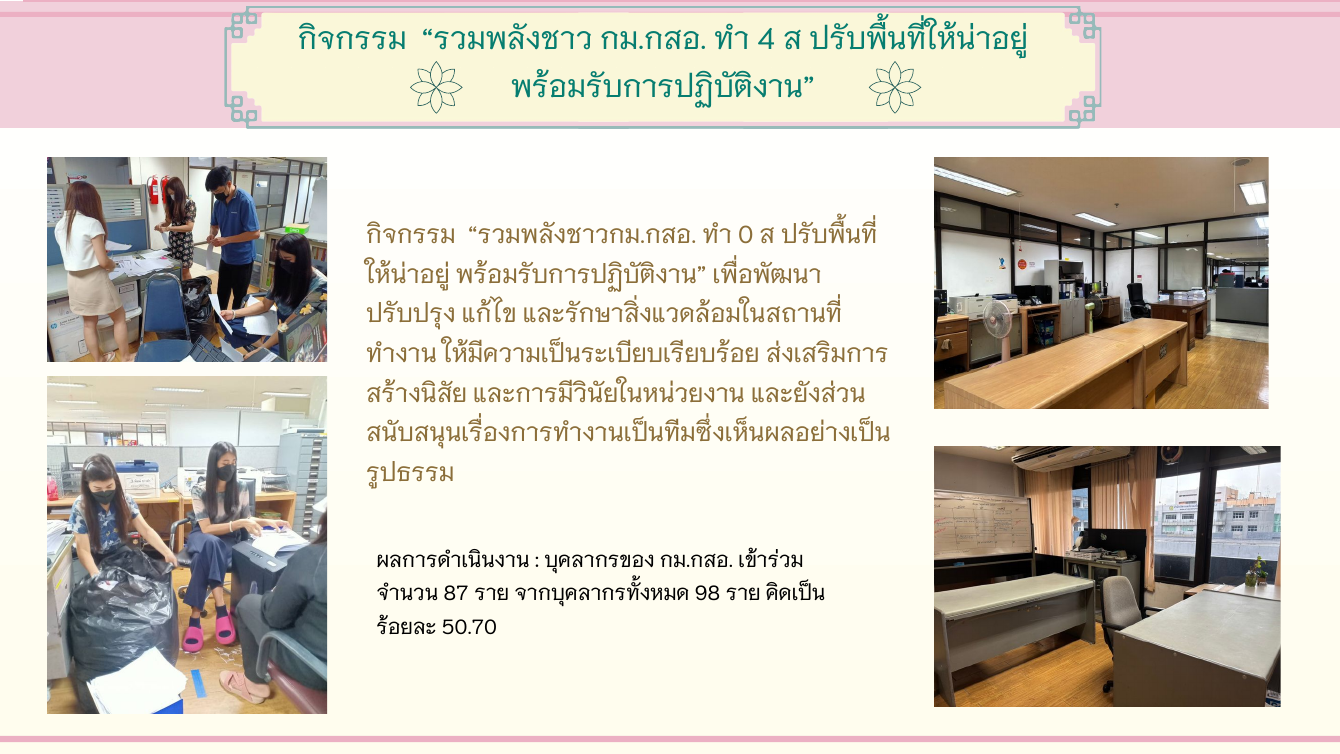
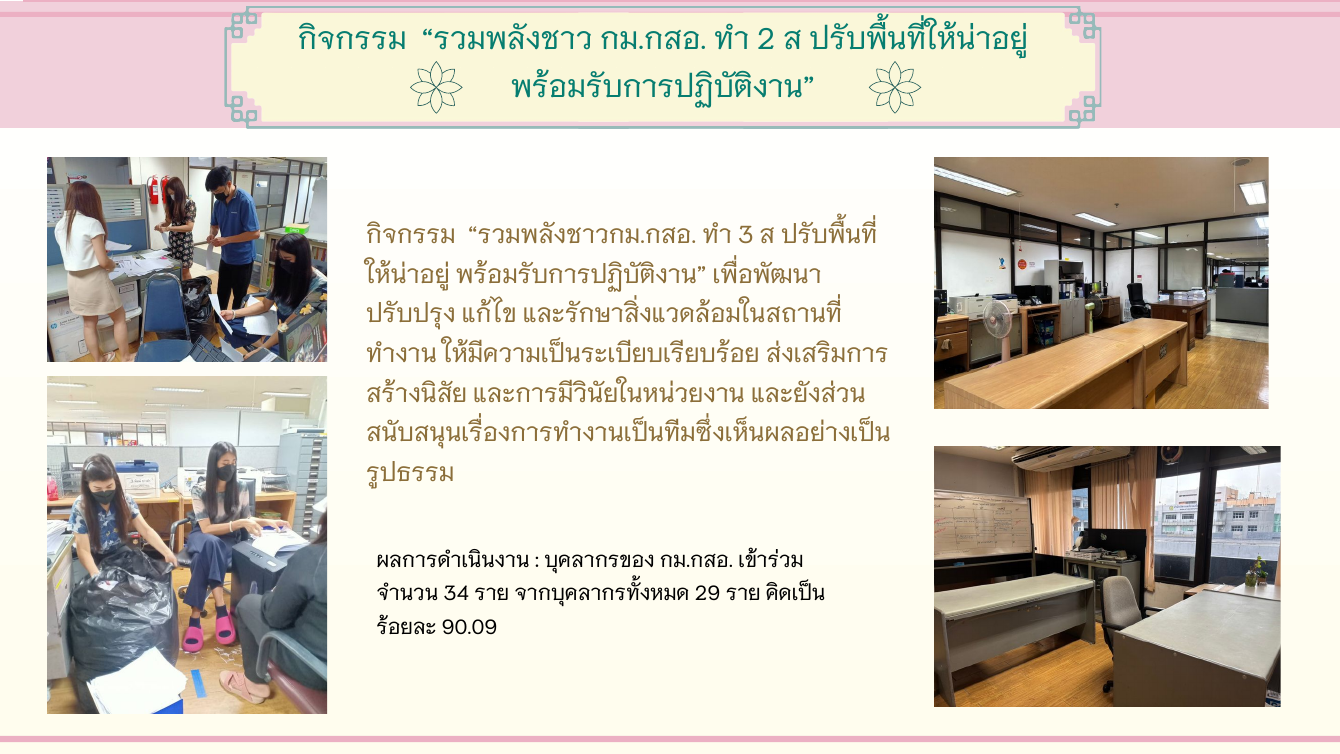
4: 4 -> 2
0: 0 -> 3
87: 87 -> 34
98: 98 -> 29
50.70: 50.70 -> 90.09
